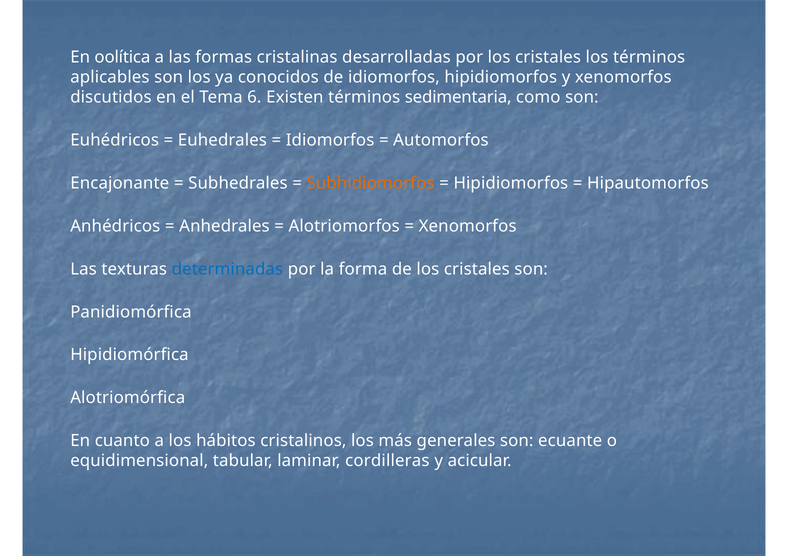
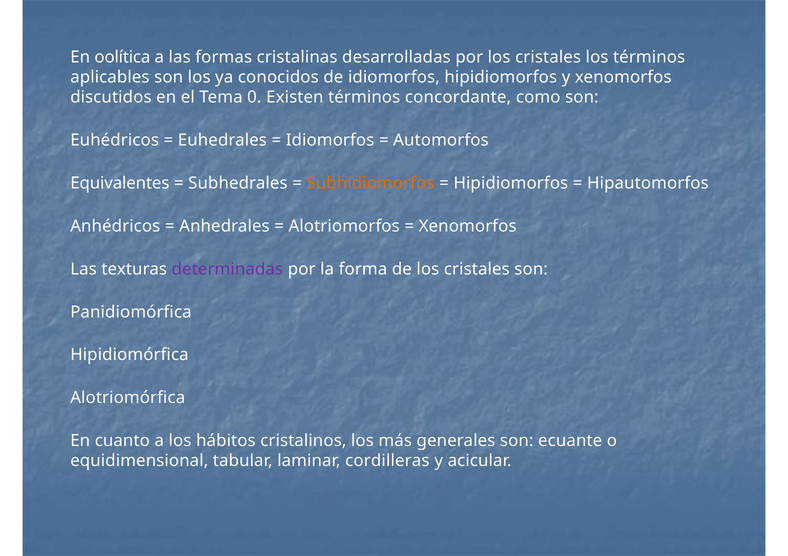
6: 6 -> 0
sedimentaria: sedimentaria -> concordante
Encajonante: Encajonante -> Equivalentes
determinadas colour: blue -> purple
